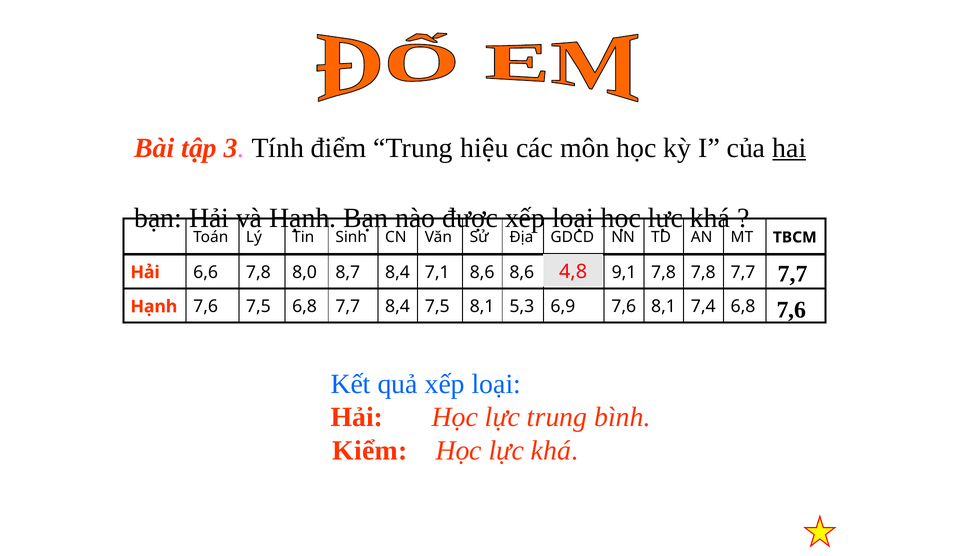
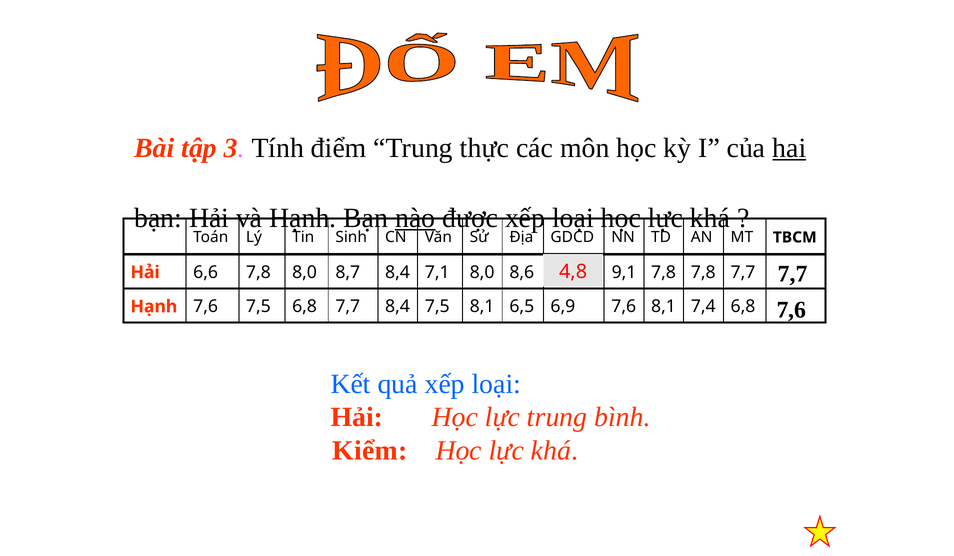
hiệu: hiệu -> thực
nào underline: none -> present
7,1 8,6: 8,6 -> 8,0
5,3: 5,3 -> 6,5
